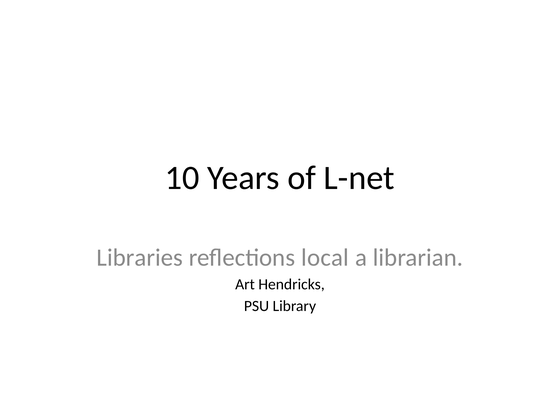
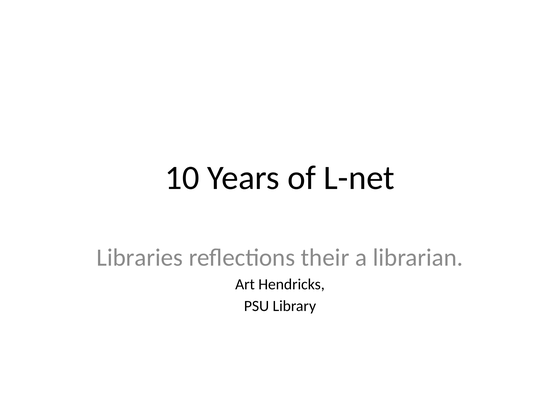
local: local -> their
